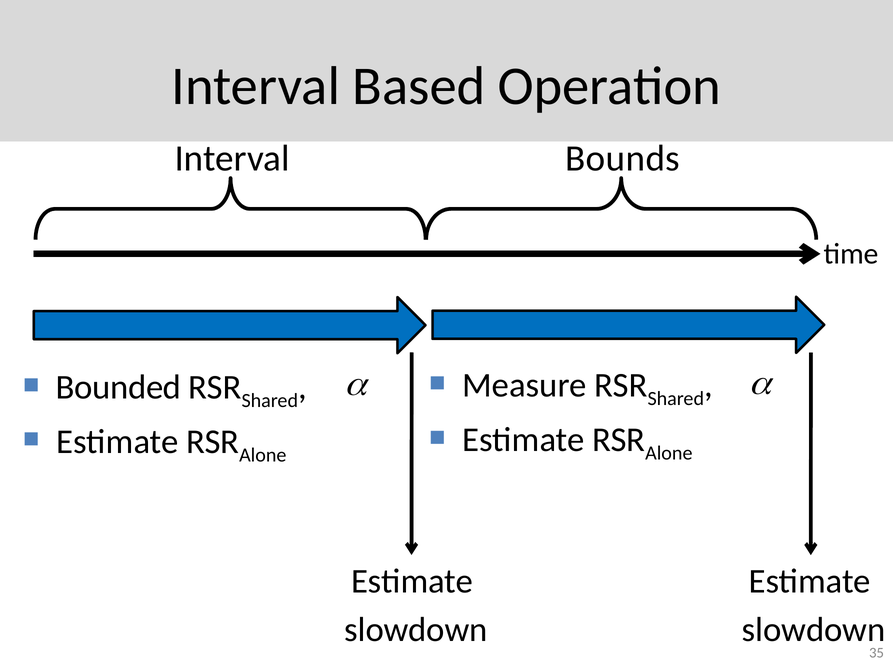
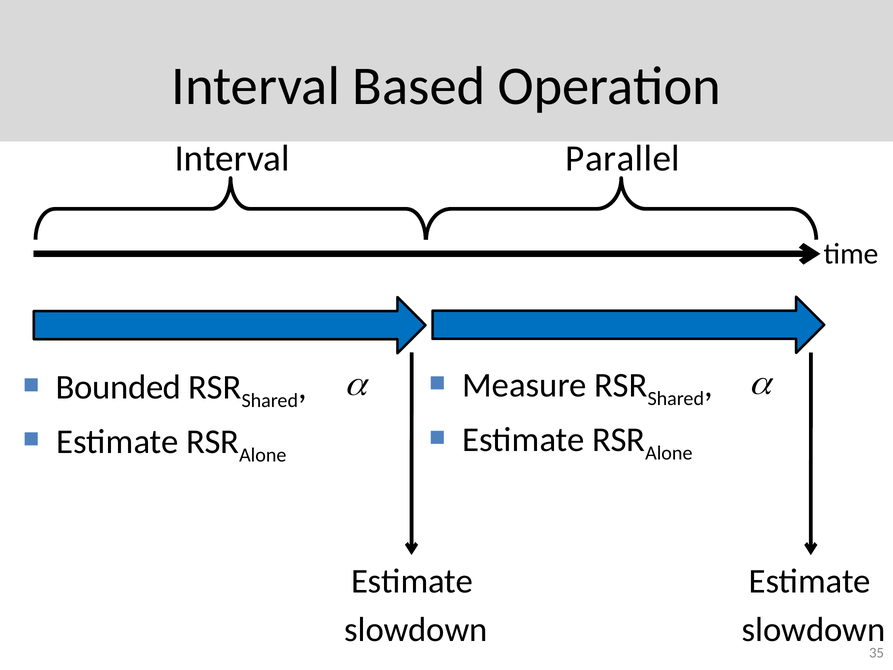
Bounds: Bounds -> Parallel
